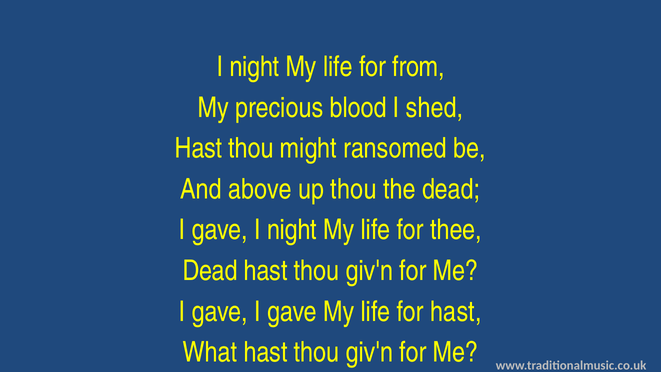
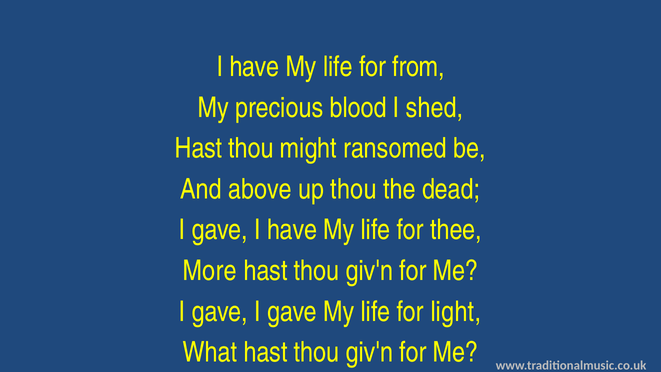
night at (254, 67): night -> have
gave I night: night -> have
Dead at (210, 271): Dead -> More
for hast: hast -> light
